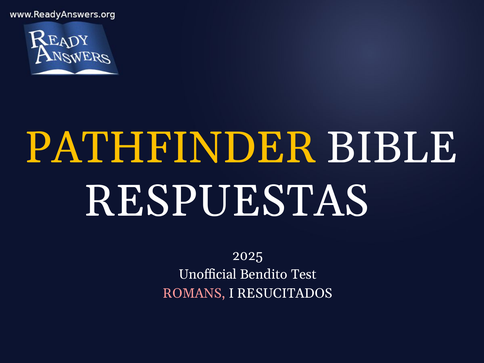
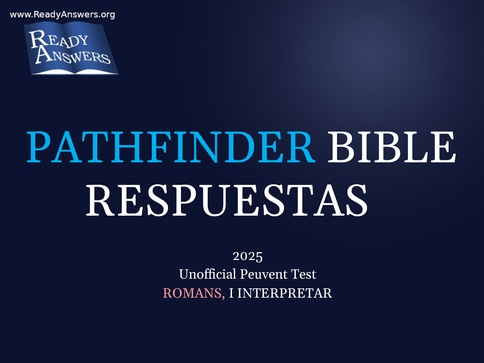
PATHFINDER colour: yellow -> light blue
Bendito: Bendito -> Peuvent
RESUCITADOS: RESUCITADOS -> INTERPRETAR
